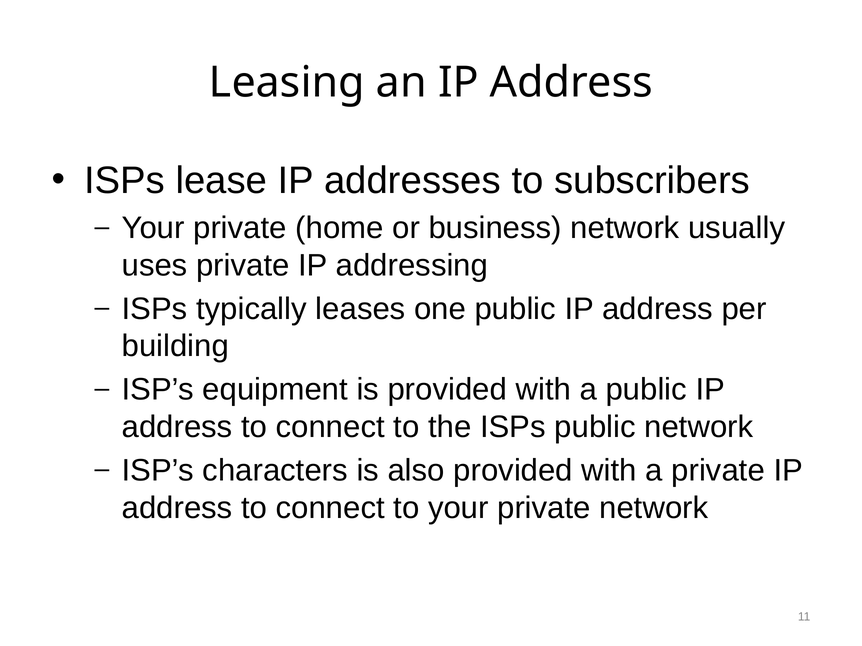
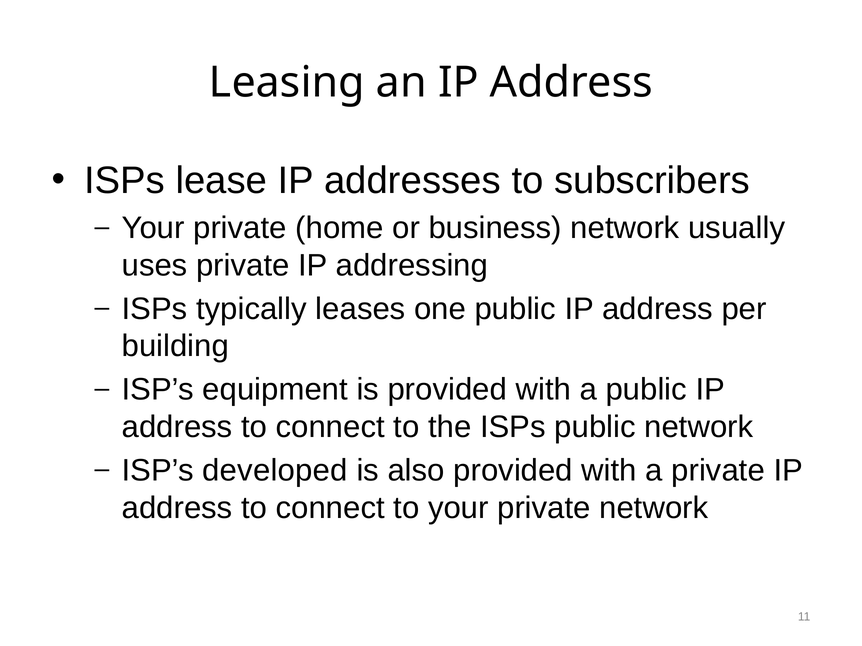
characters: characters -> developed
